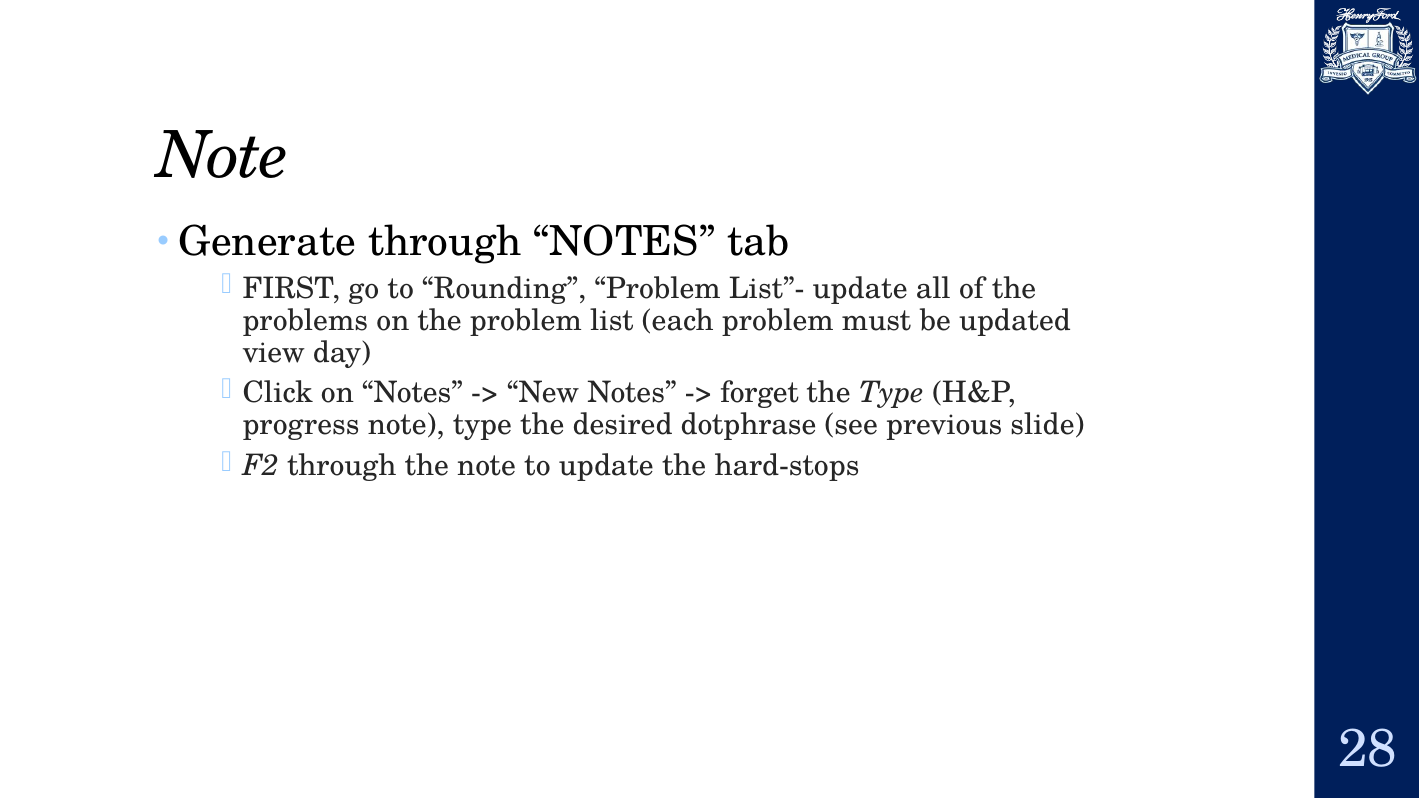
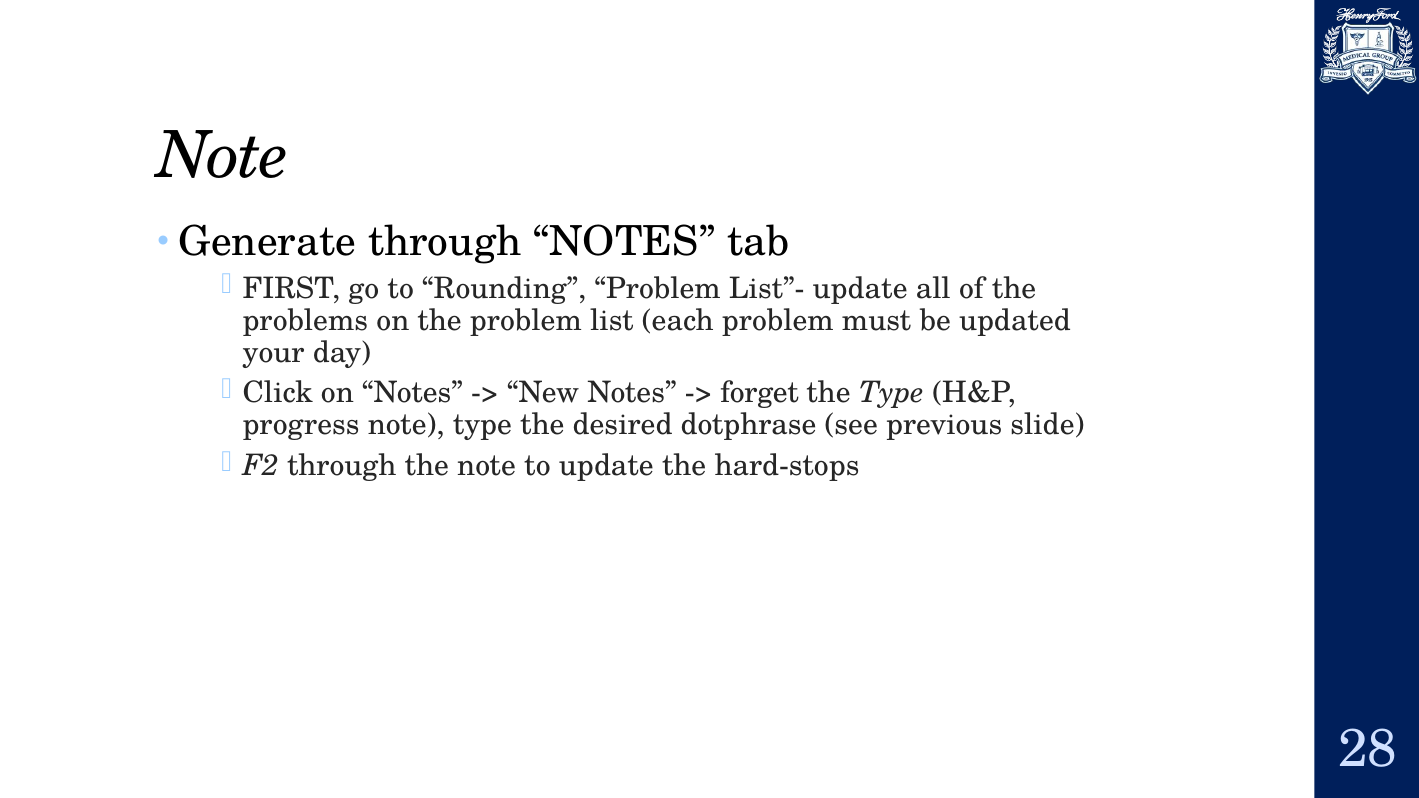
view: view -> your
